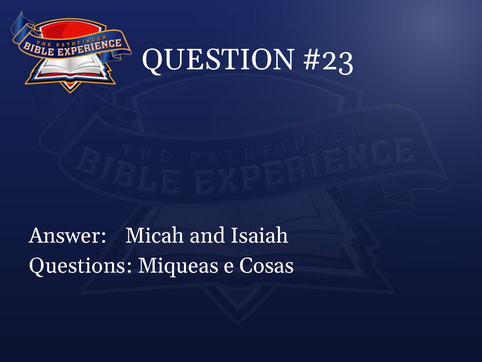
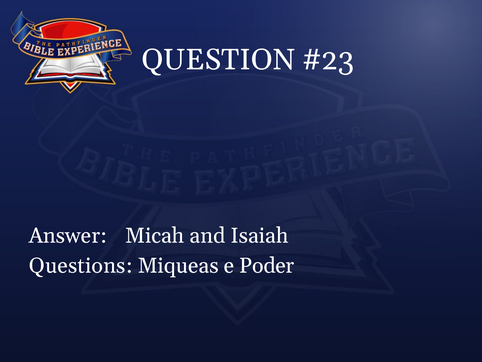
Cosas: Cosas -> Poder
